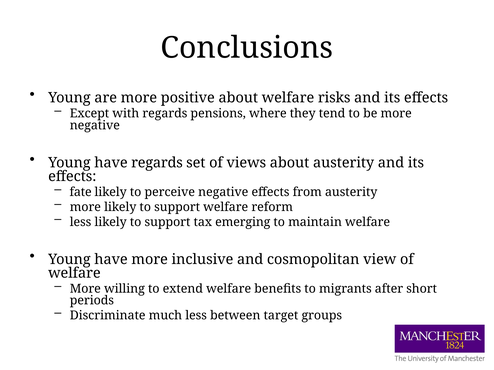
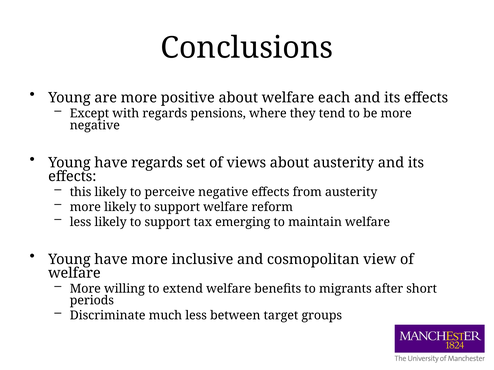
risks: risks -> each
fate: fate -> this
